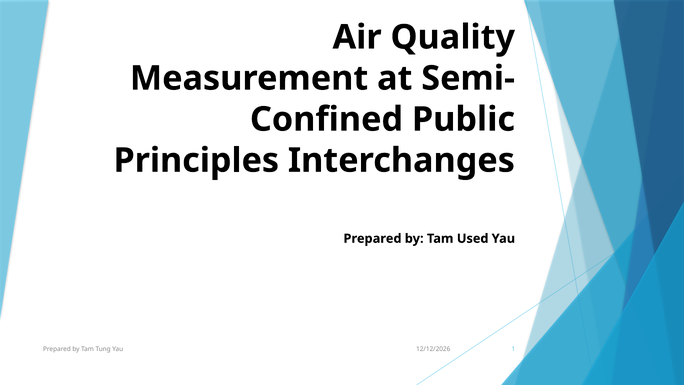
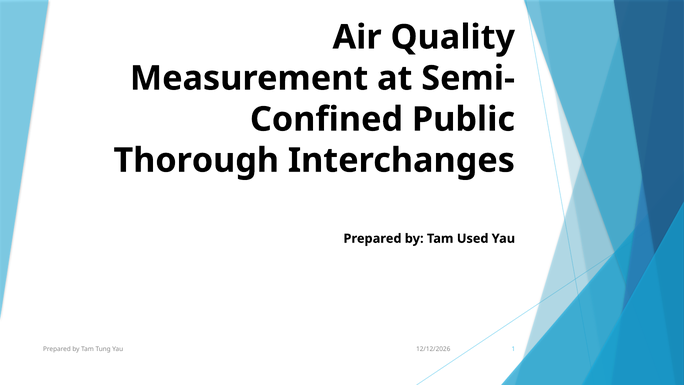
Principles: Principles -> Thorough
